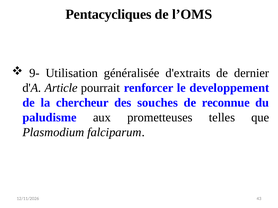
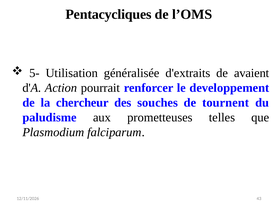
9-: 9- -> 5-
dernier: dernier -> avaient
Article: Article -> Action
reconnue: reconnue -> tournent
